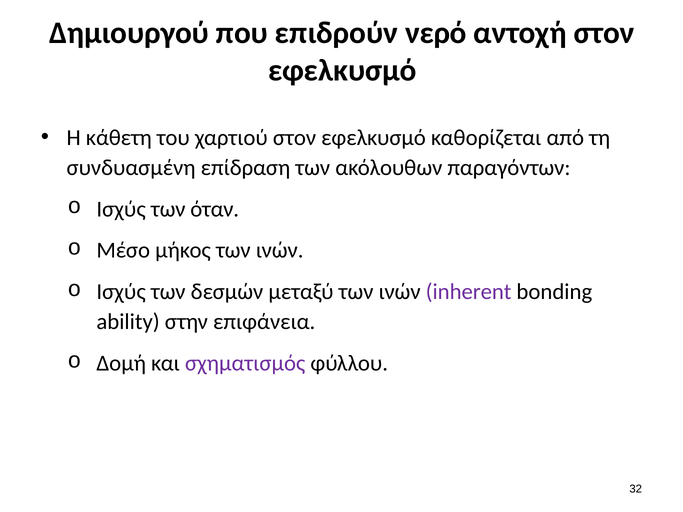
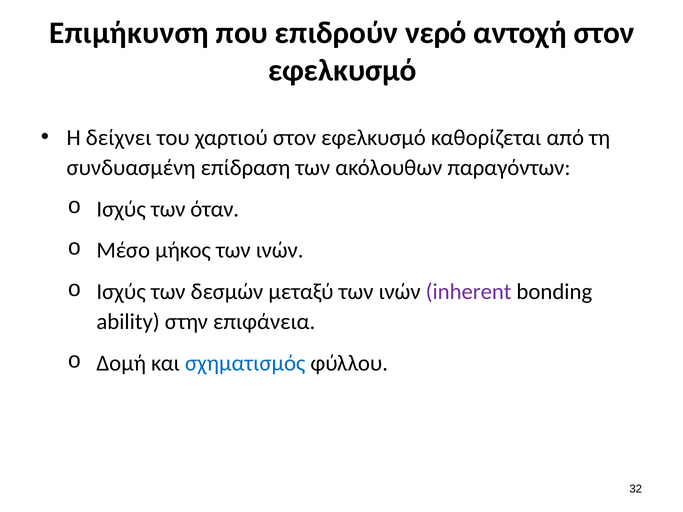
Δημιουργού: Δημιουργού -> Επιμήκυνση
κάθετη: κάθετη -> δείχνει
σχηματισμός colour: purple -> blue
